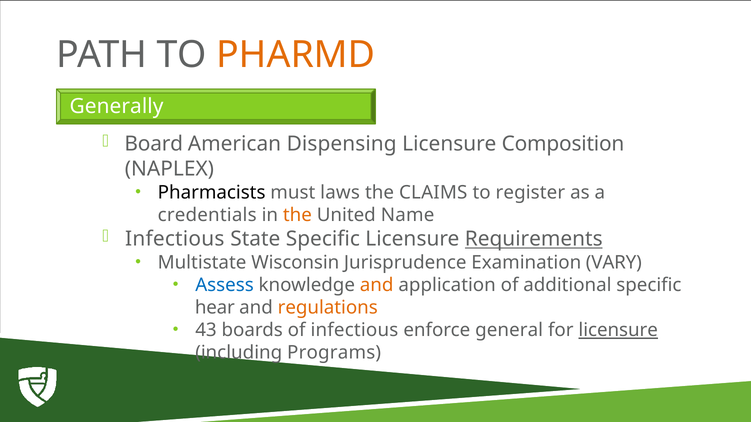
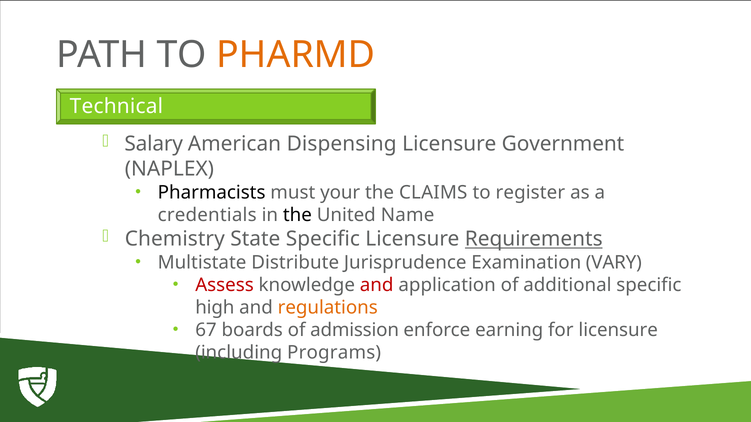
Generally: Generally -> Technical
Board: Board -> Salary
Composition: Composition -> Government
laws: laws -> your
the at (297, 215) colour: orange -> black
Infectious at (175, 239): Infectious -> Chemistry
Wisconsin: Wisconsin -> Distribute
Assess colour: blue -> red
and at (377, 286) colour: orange -> red
hear: hear -> high
43: 43 -> 67
of infectious: infectious -> admission
general: general -> earning
licensure at (618, 331) underline: present -> none
